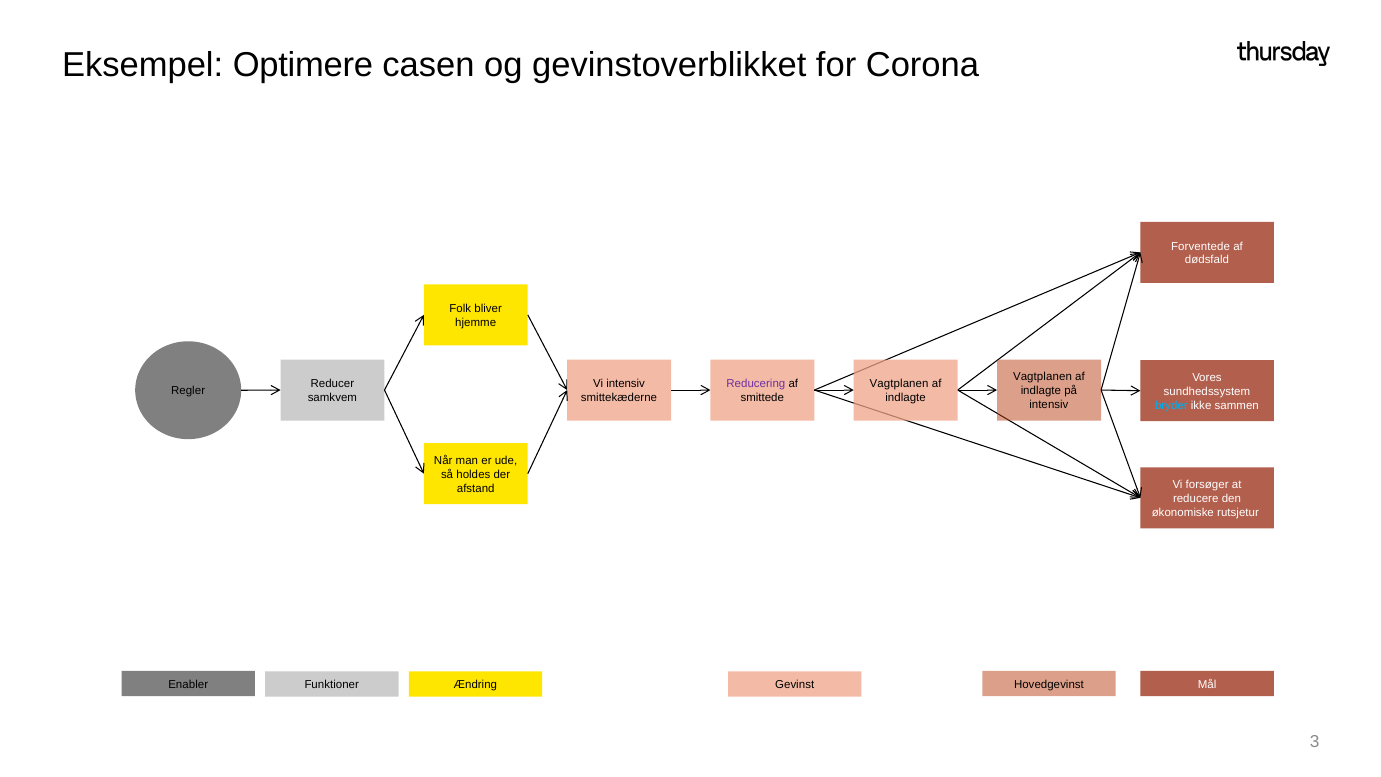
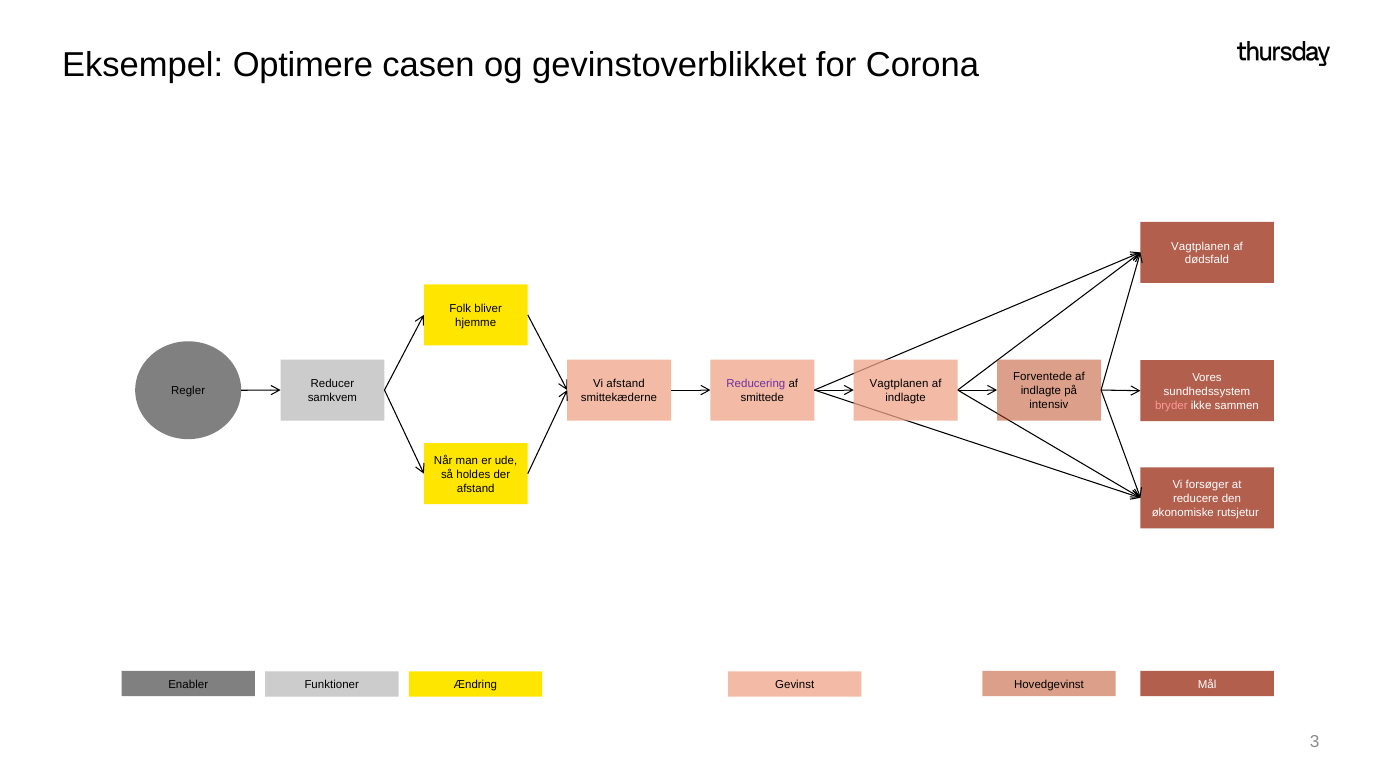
Forventede at (1201, 246): Forventede -> Vagtplanen
Vagtplanen at (1042, 377): Vagtplanen -> Forventede
Vi intensiv: intensiv -> afstand
bryder colour: light blue -> pink
